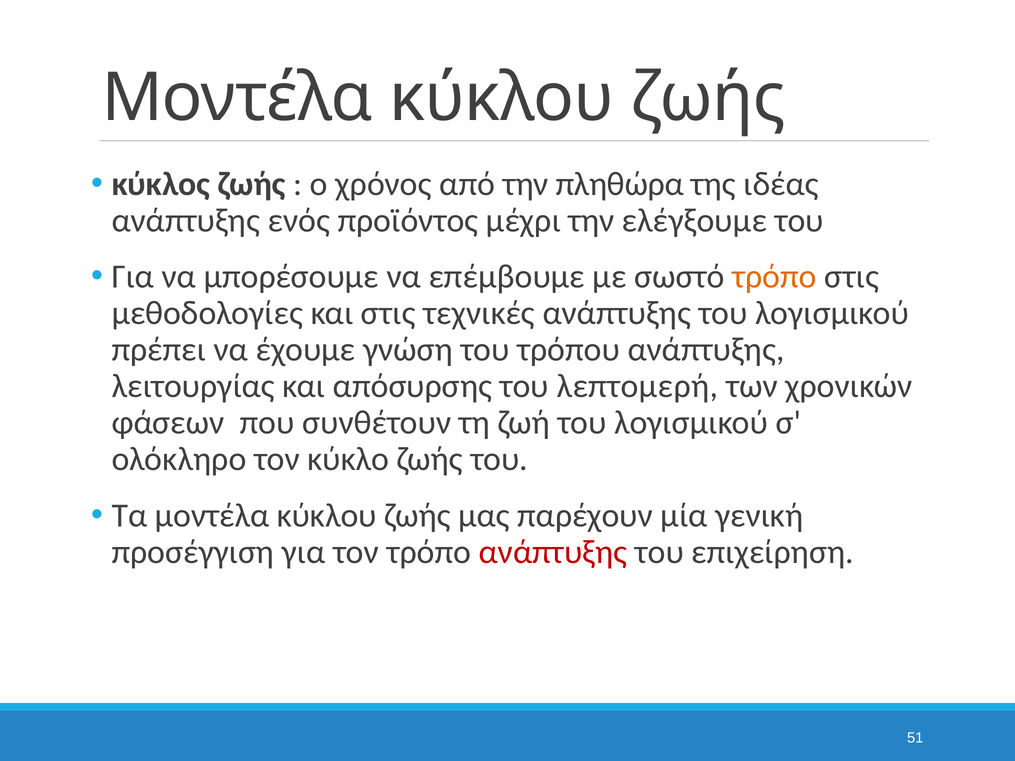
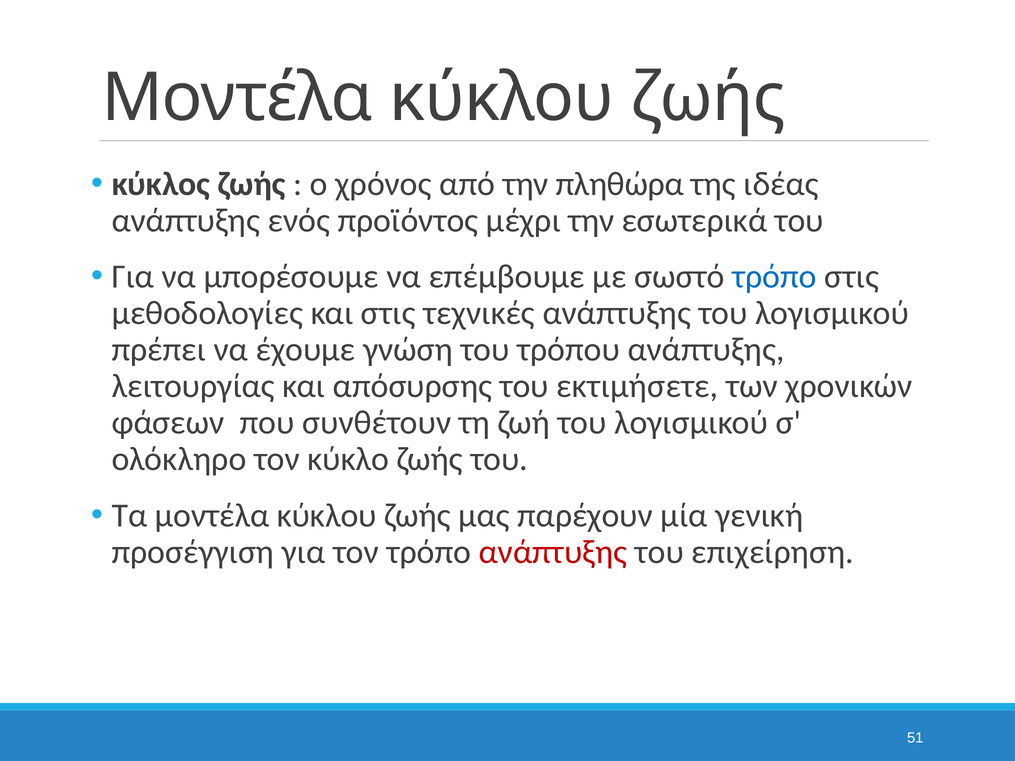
ελέγξουμε: ελέγξουμε -> εσωτερικά
τρόπο at (775, 277) colour: orange -> blue
λεπτομερή: λεπτομερή -> εκτιμήσετε
